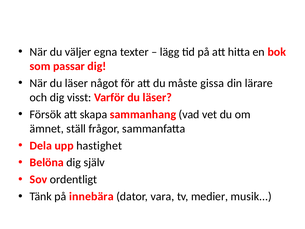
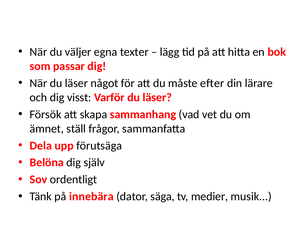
gissa: gissa -> efter
hastighet: hastighet -> förutsäga
vara: vara -> säga
